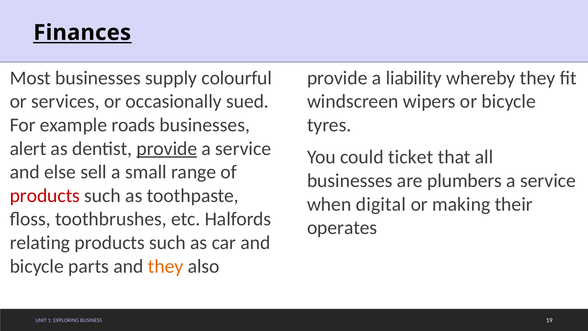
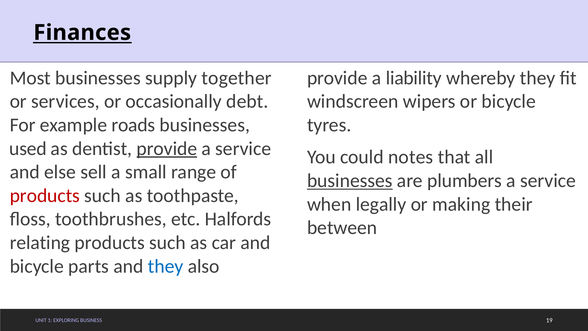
colourful: colourful -> together
sued: sued -> debt
alert: alert -> used
ticket: ticket -> notes
businesses at (350, 181) underline: none -> present
digital: digital -> legally
operates: operates -> between
they at (166, 266) colour: orange -> blue
